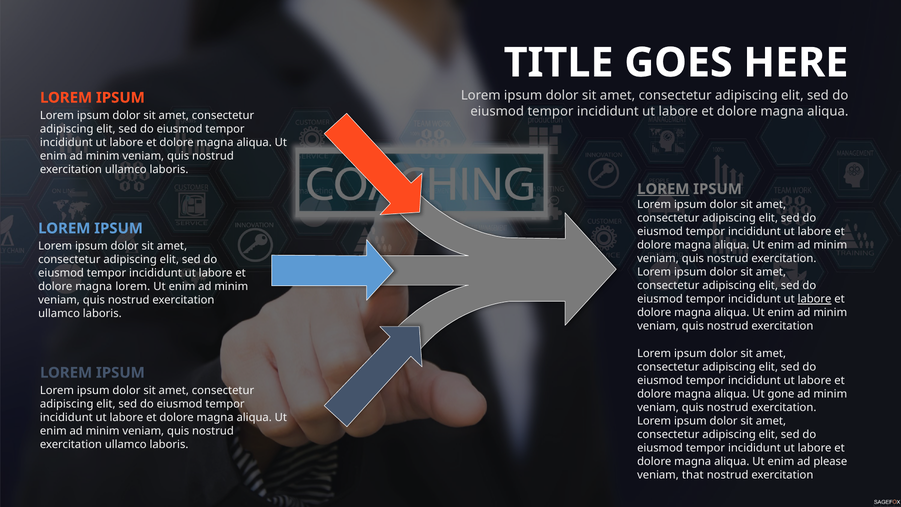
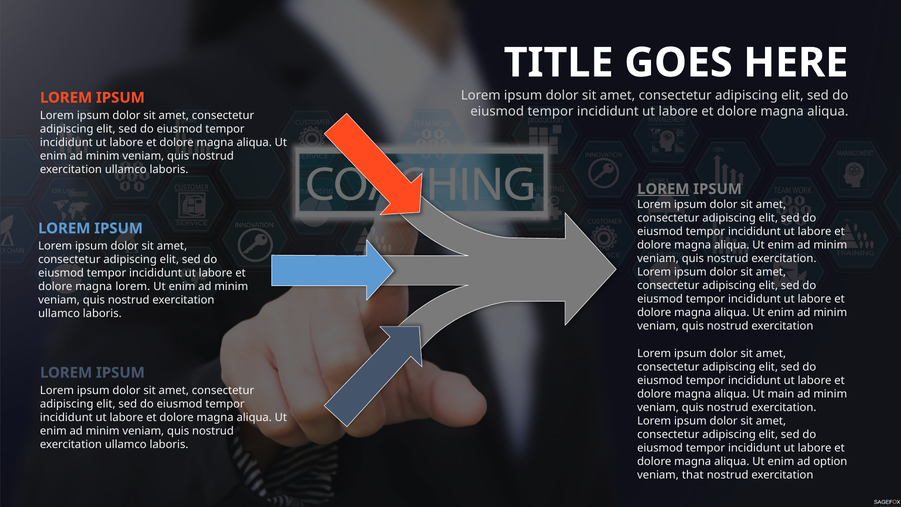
labore at (815, 299) underline: present -> none
gone: gone -> main
please: please -> option
